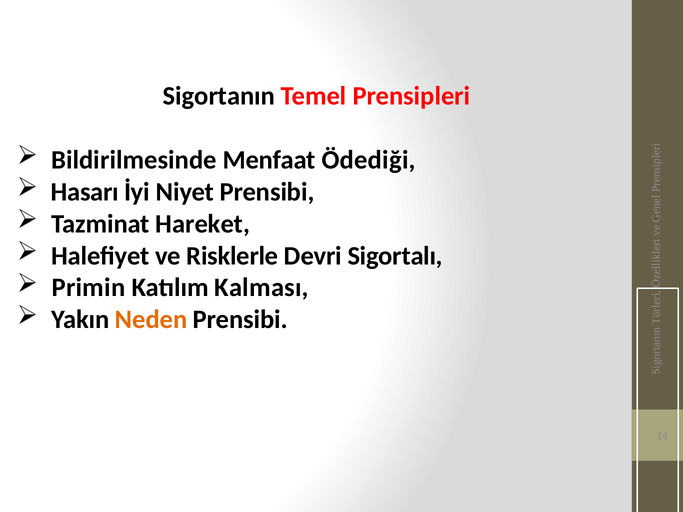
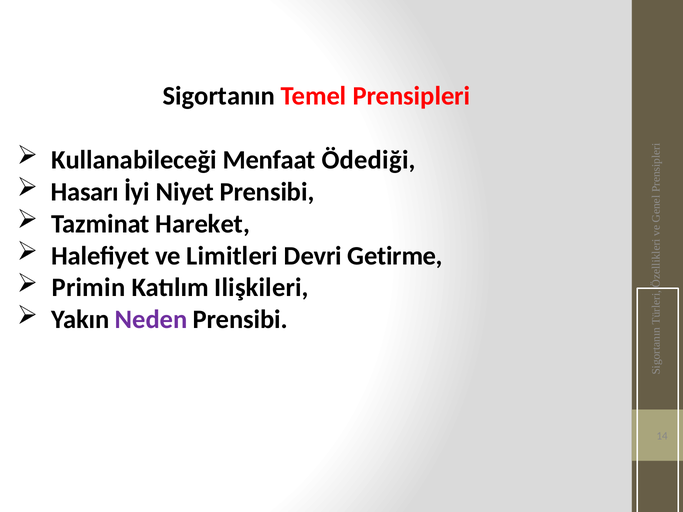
Bildirilmesinde: Bildirilmesinde -> Kullanabileceği
Risklerle: Risklerle -> Limitleri
Sigortalı: Sigortalı -> Getirme
Kalması: Kalması -> Ilişkileri
Neden colour: orange -> purple
